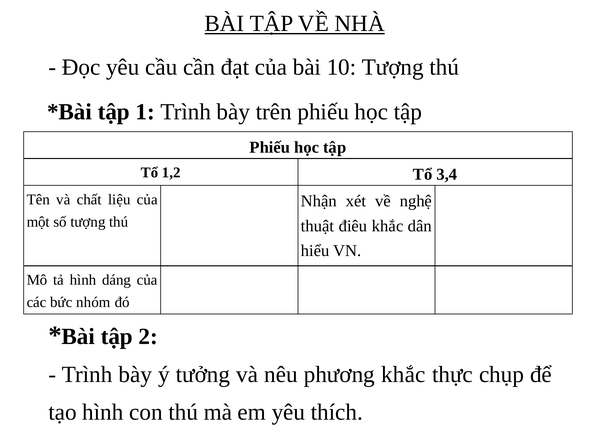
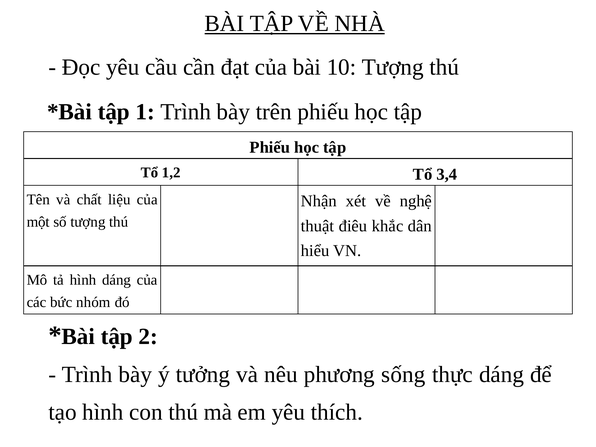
phương khắc: khắc -> sống
thực chụp: chụp -> dáng
